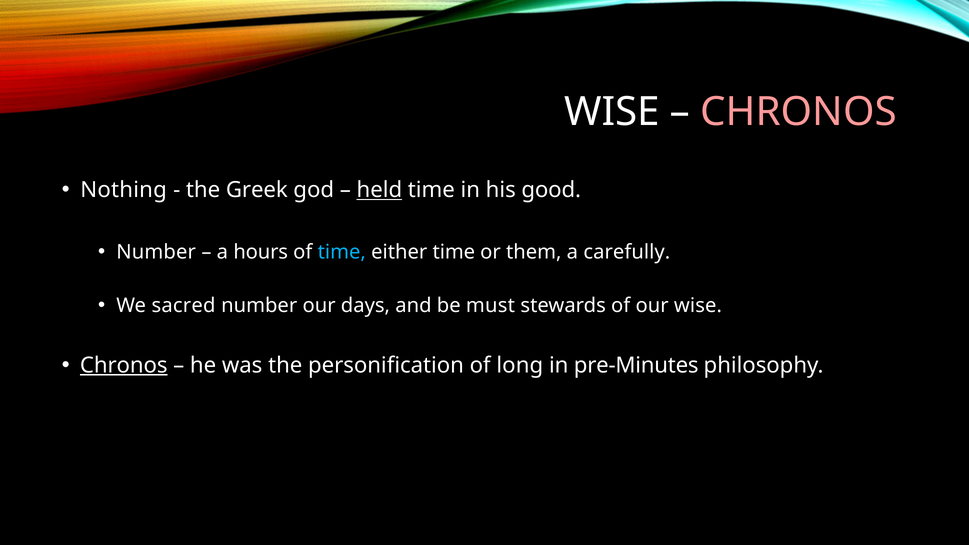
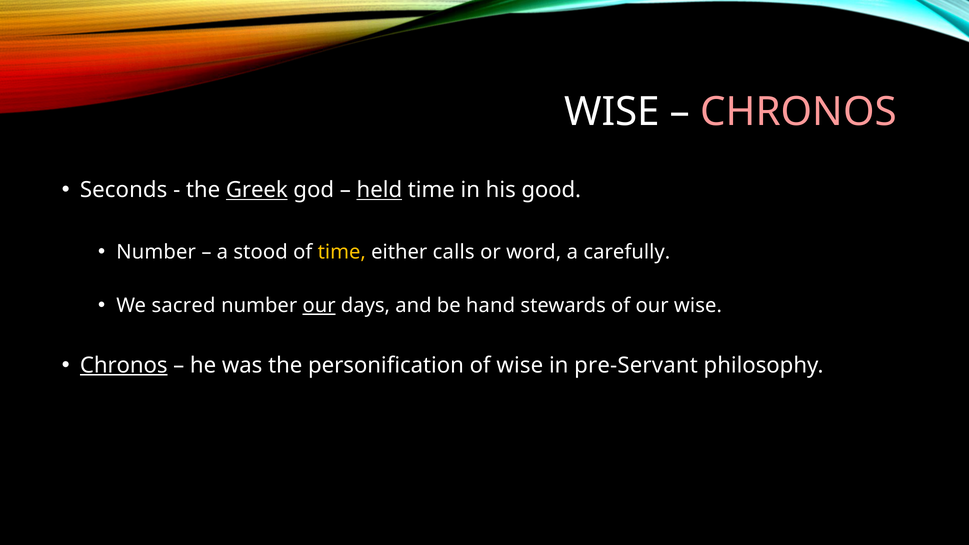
Nothing: Nothing -> Seconds
Greek underline: none -> present
hours: hours -> stood
time at (342, 252) colour: light blue -> yellow
either time: time -> calls
them: them -> word
our at (319, 306) underline: none -> present
must: must -> hand
of long: long -> wise
pre-Minutes: pre-Minutes -> pre-Servant
